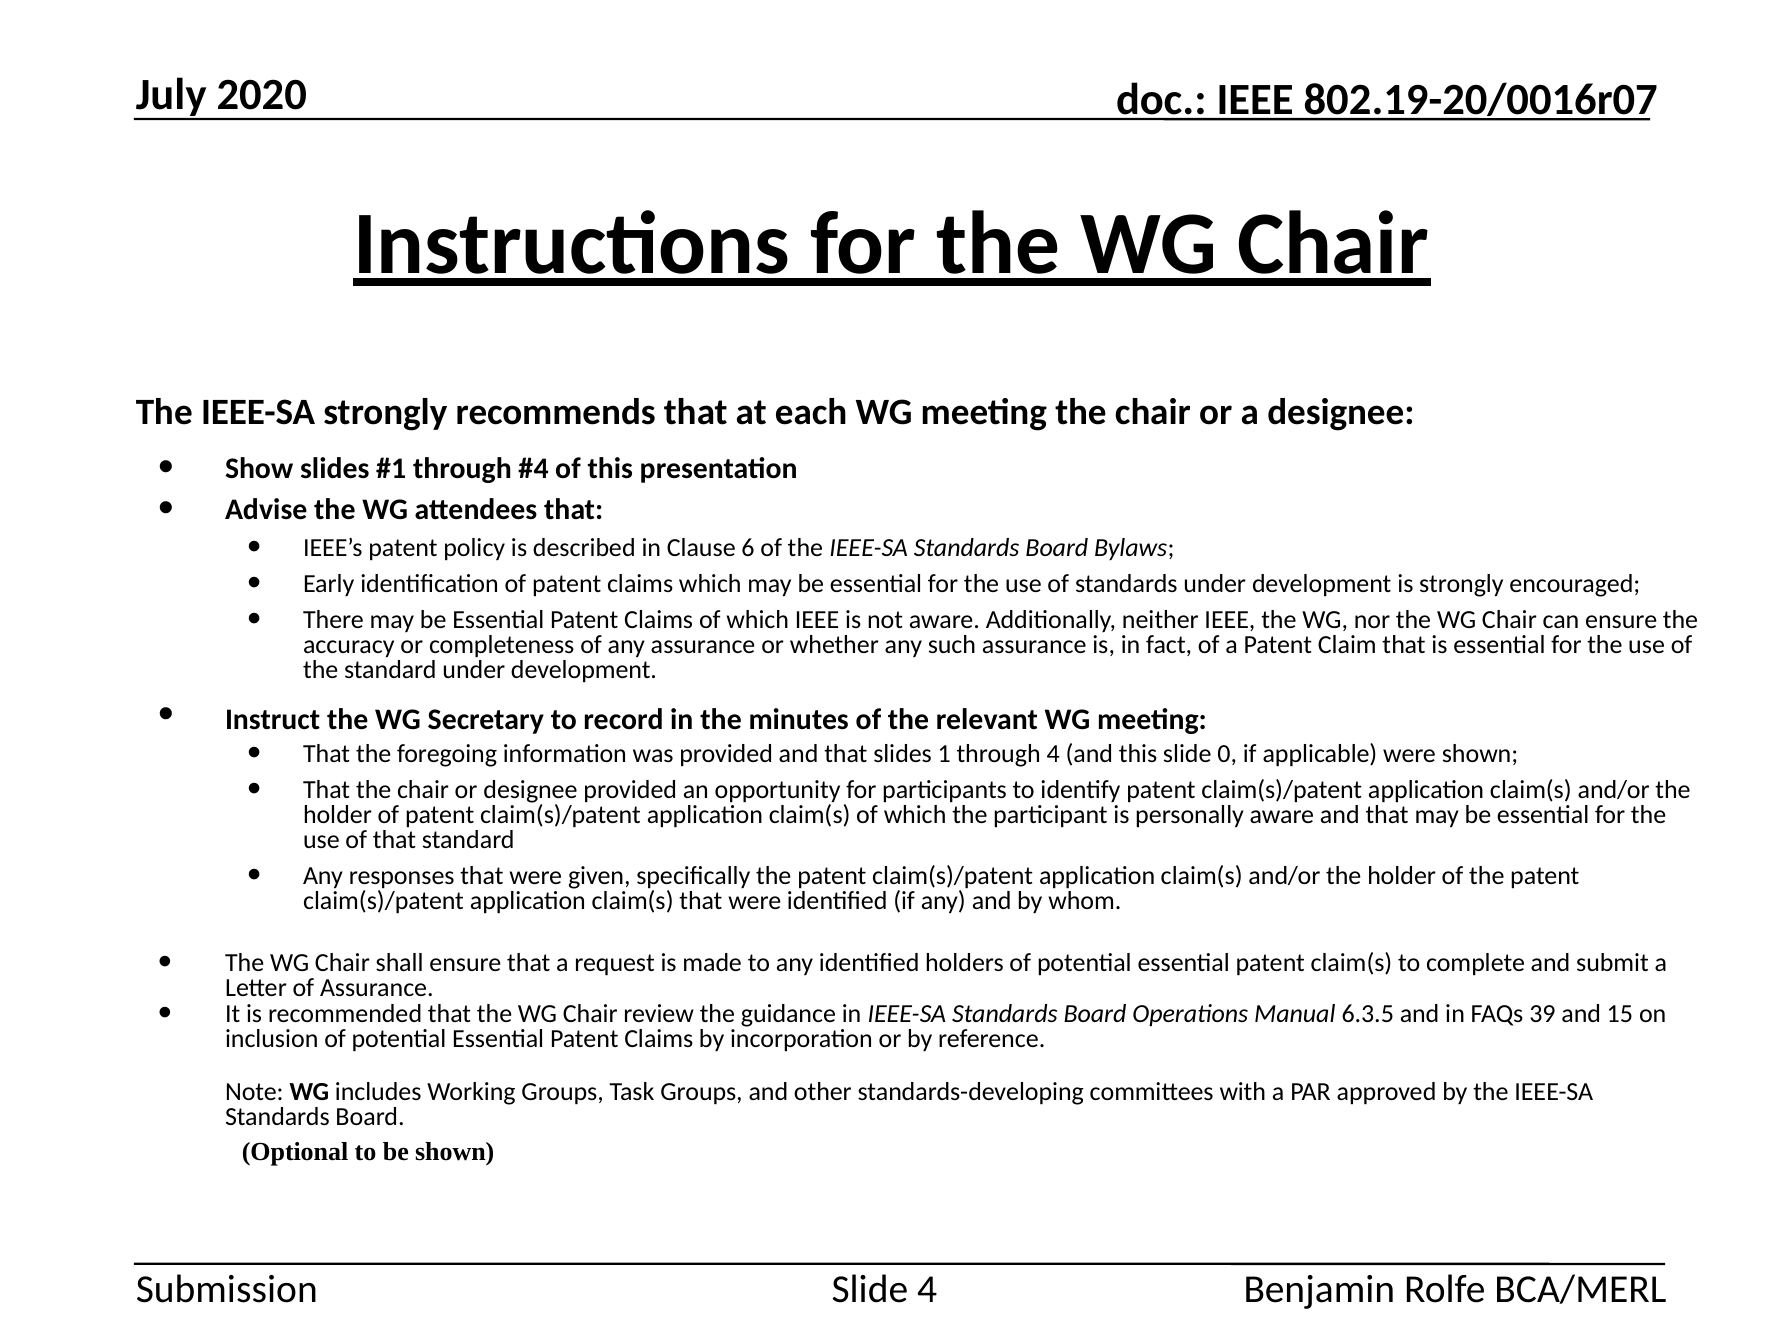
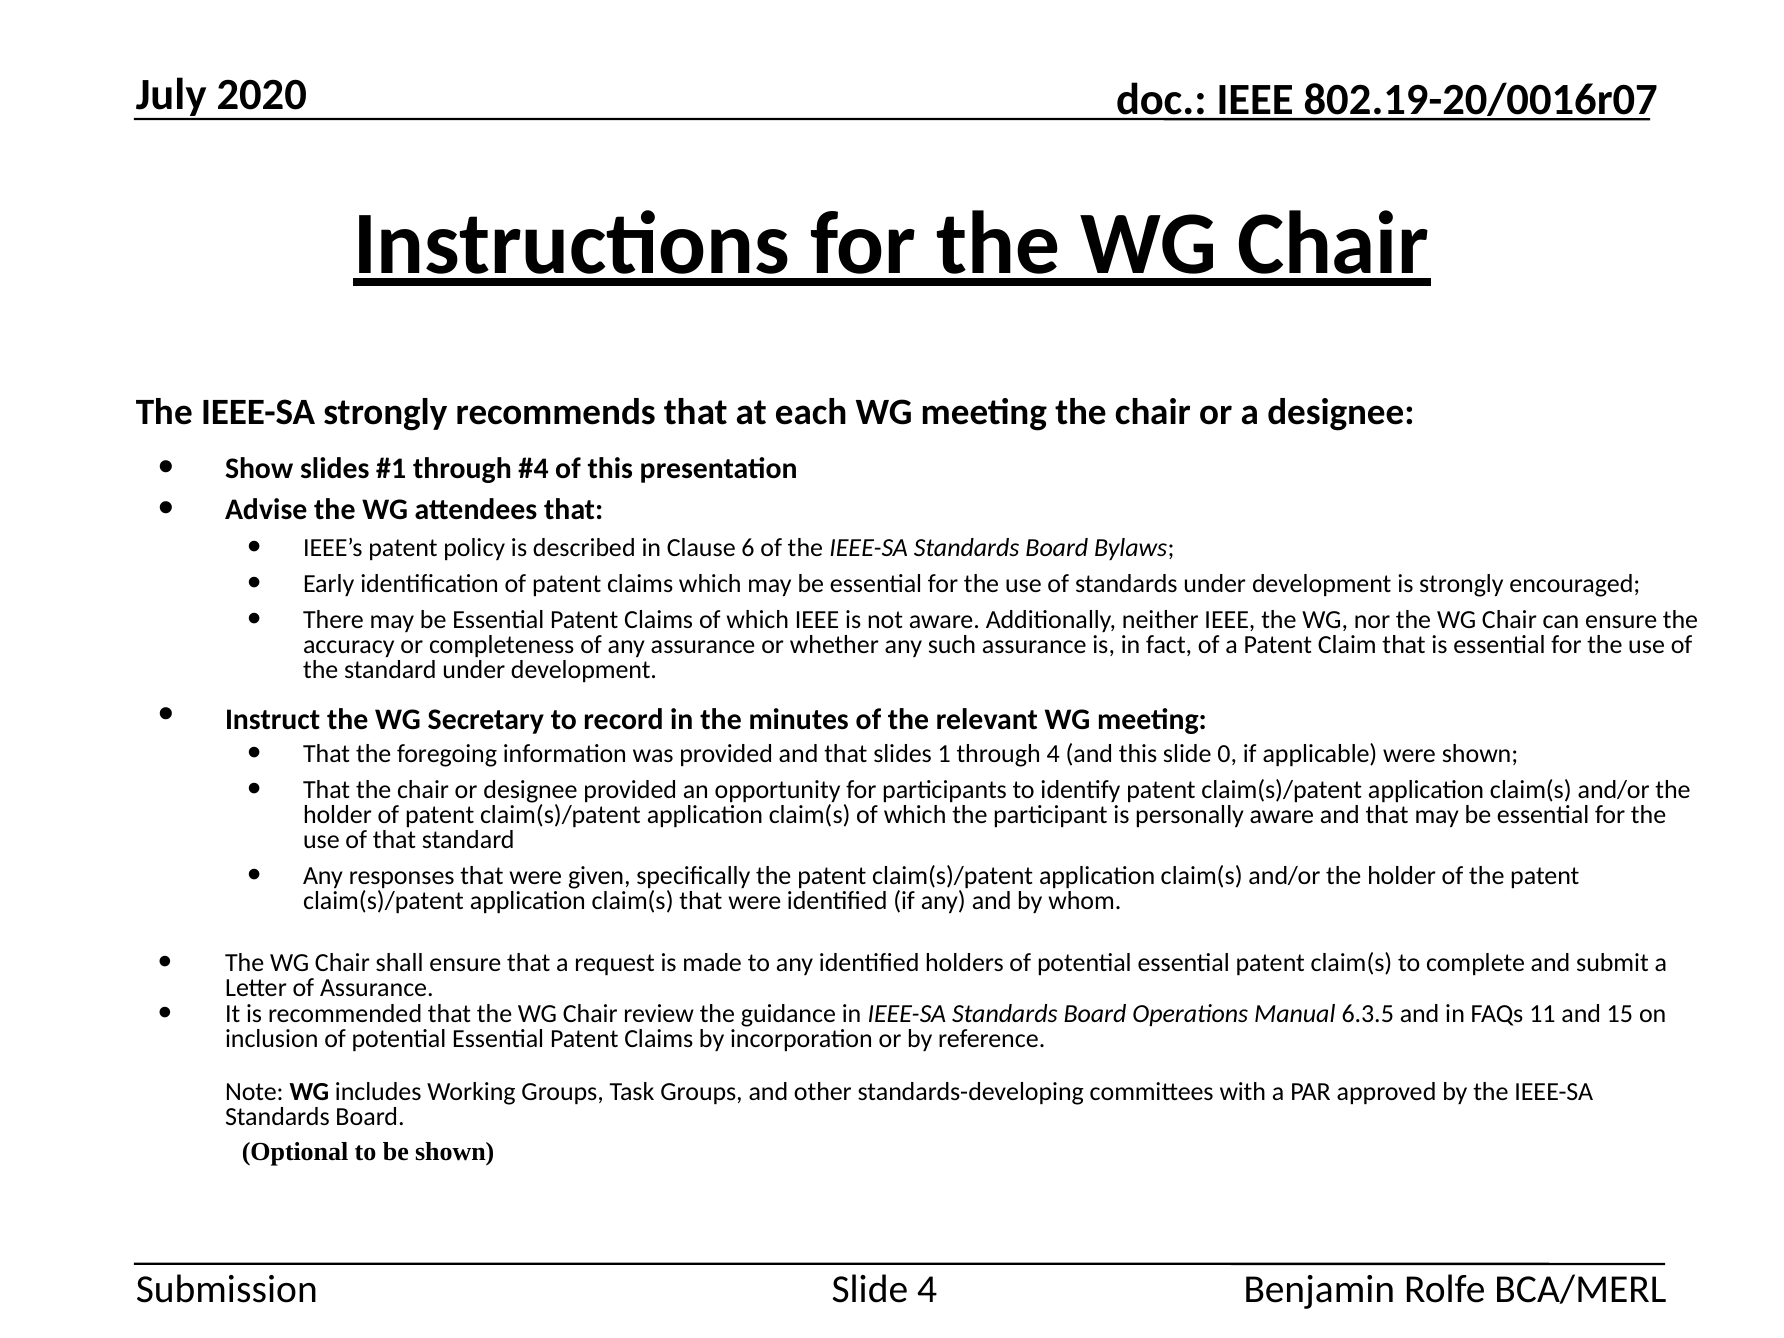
39: 39 -> 11
